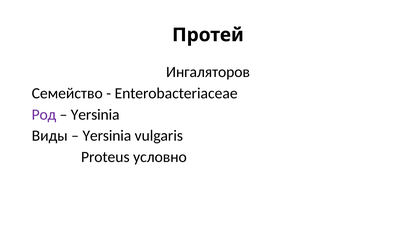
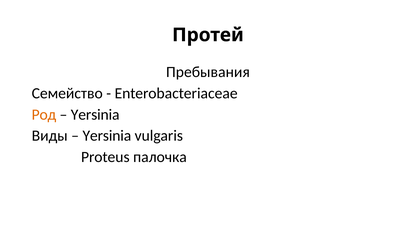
Ингаляторов: Ингаляторов -> Пребывания
Род colour: purple -> orange
условно: условно -> палочка
